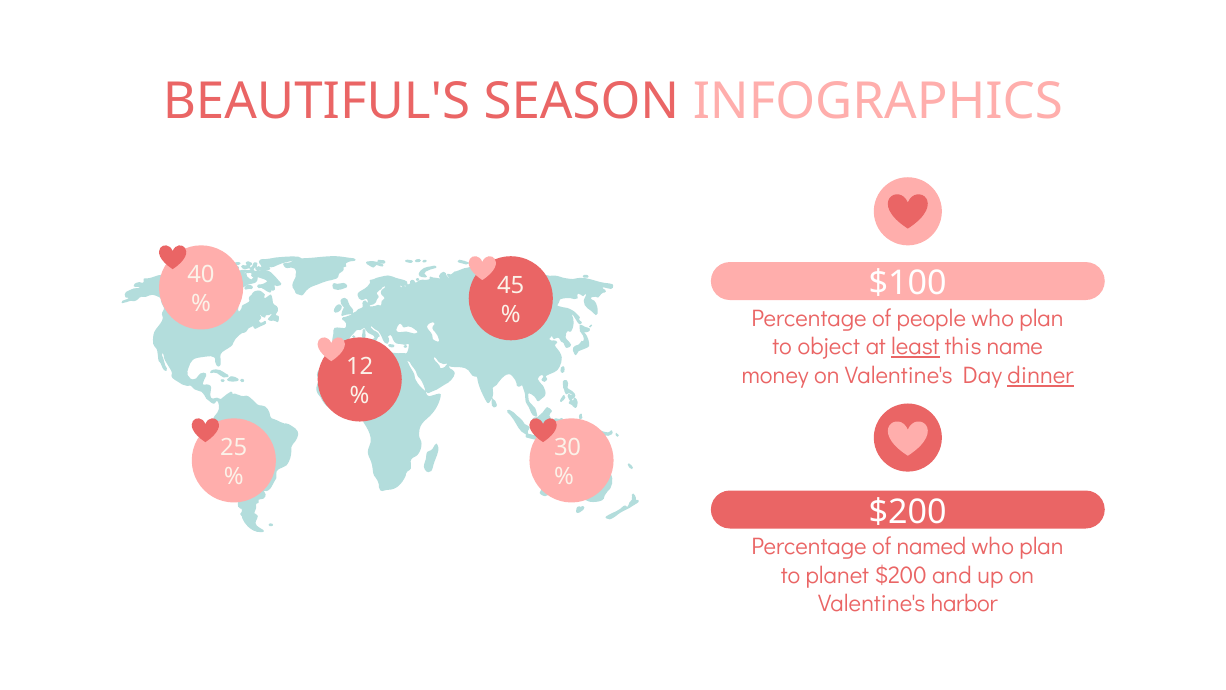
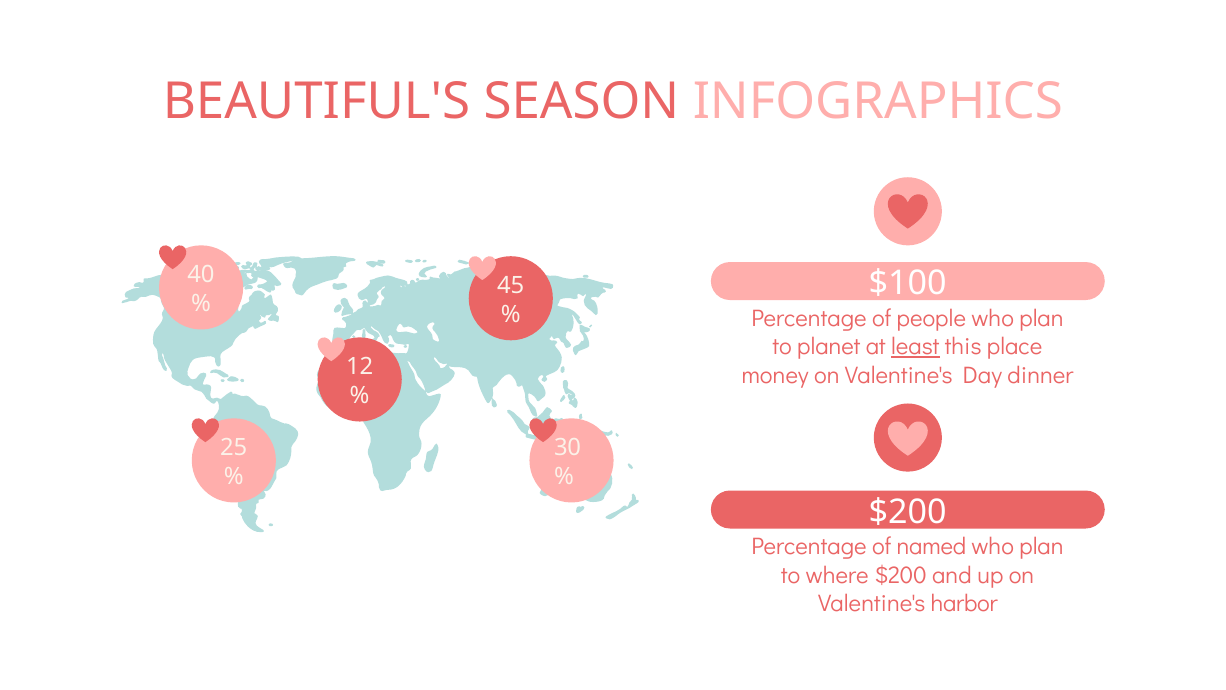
object: object -> planet
name: name -> place
dinner underline: present -> none
planet: planet -> where
